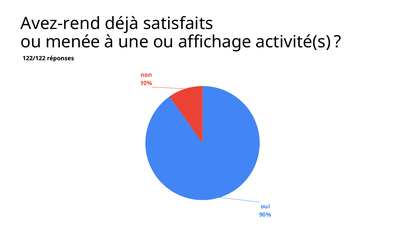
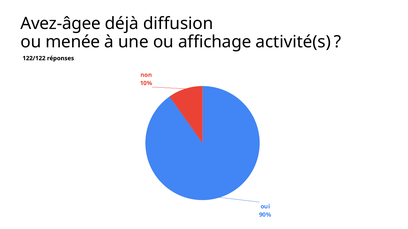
Avez-rend: Avez-rend -> Avez-âgee
satisfaits: satisfaits -> diffusion
